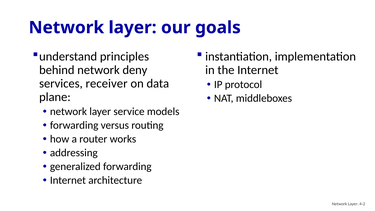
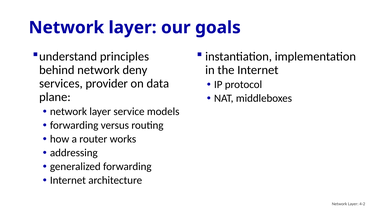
receiver: receiver -> provider
